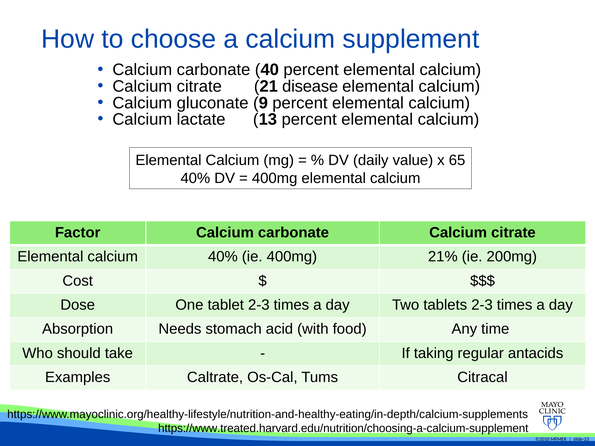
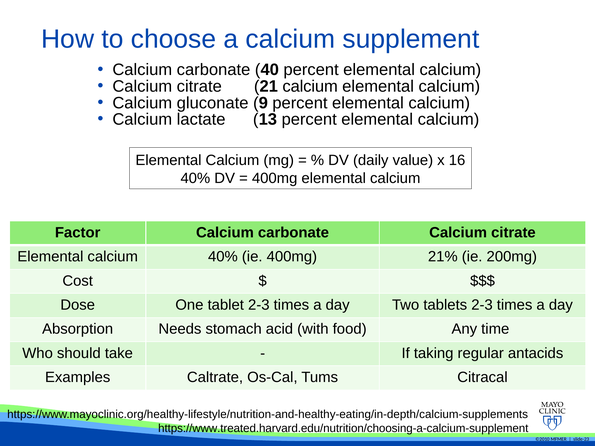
21 disease: disease -> calcium
65: 65 -> 16
